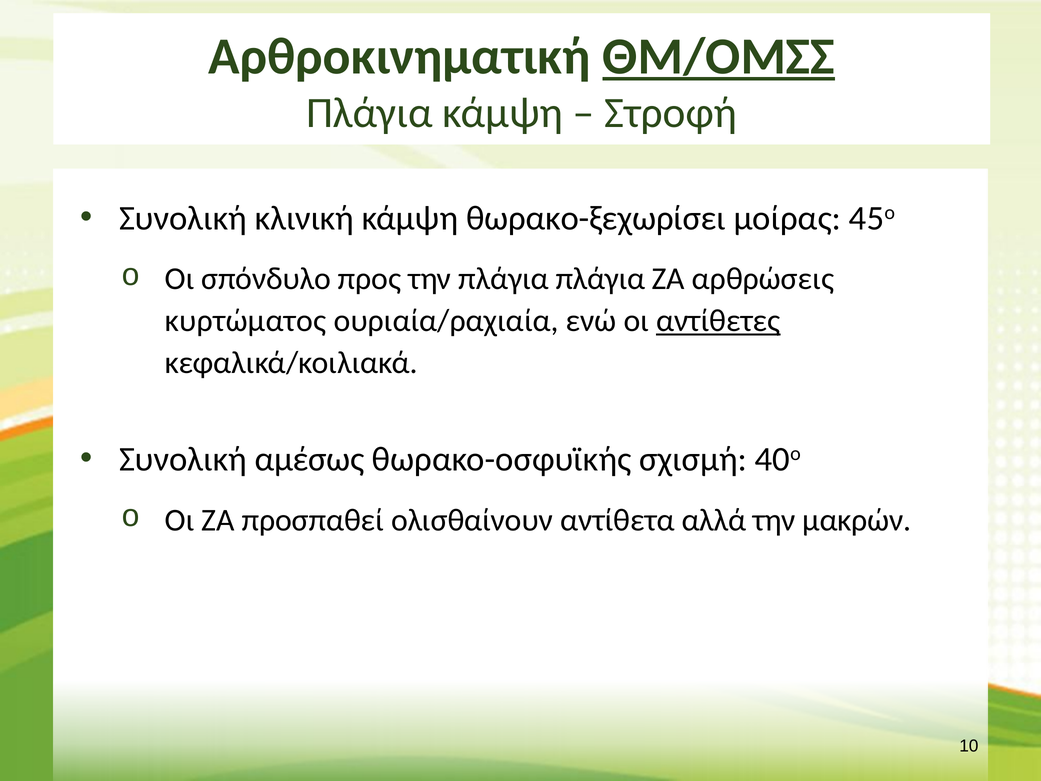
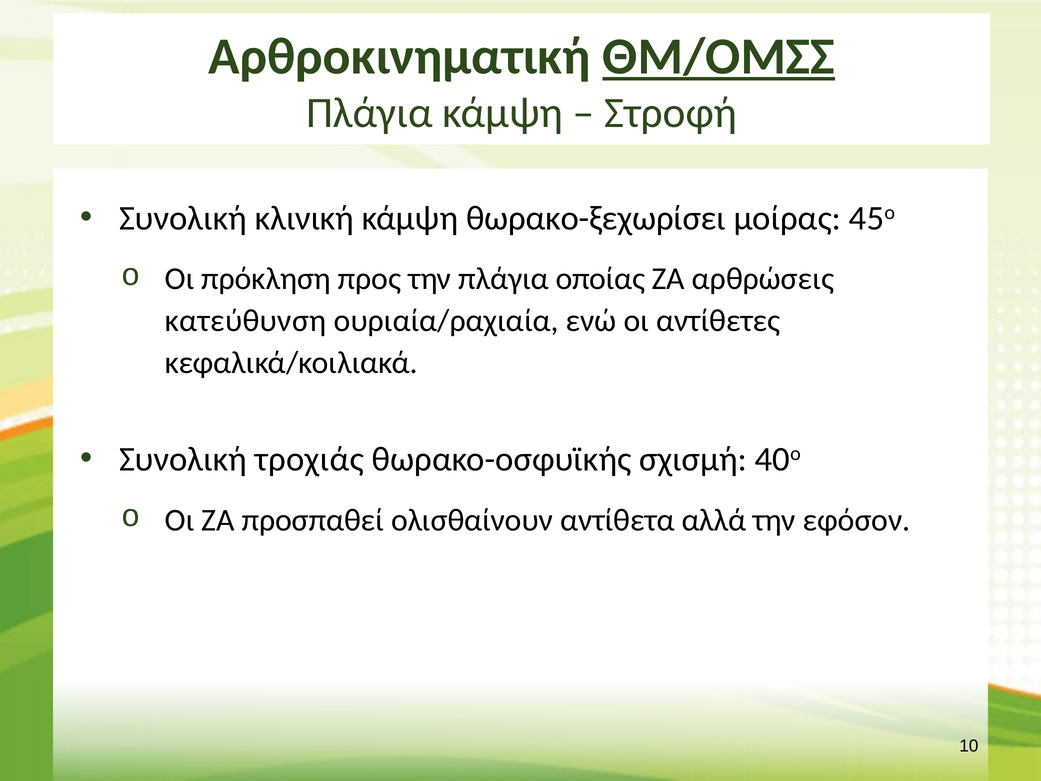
σπόνδυλο: σπόνδυλο -> πρόκληση
πλάγια πλάγια: πλάγια -> οποίας
κυρτώματος: κυρτώματος -> κατεύθυνση
αντίθετες underline: present -> none
αμέσως: αμέσως -> τροχιάς
μακρών: μακρών -> εφόσον
